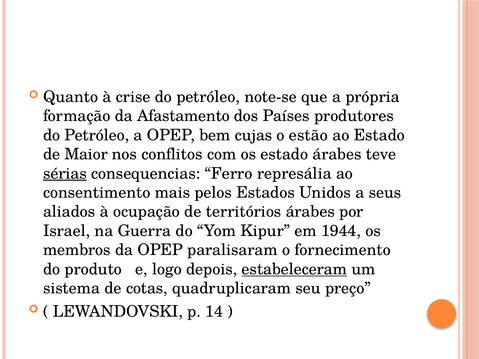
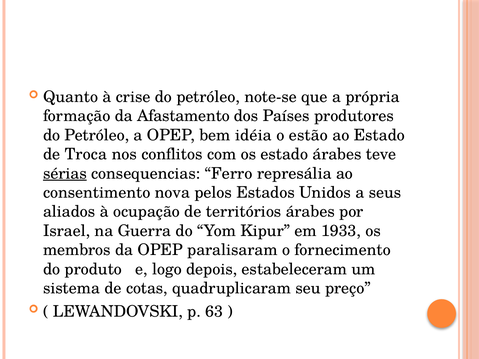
cujas: cujas -> idéia
Maior: Maior -> Troca
mais: mais -> nova
1944: 1944 -> 1933
estabeleceram underline: present -> none
14: 14 -> 63
